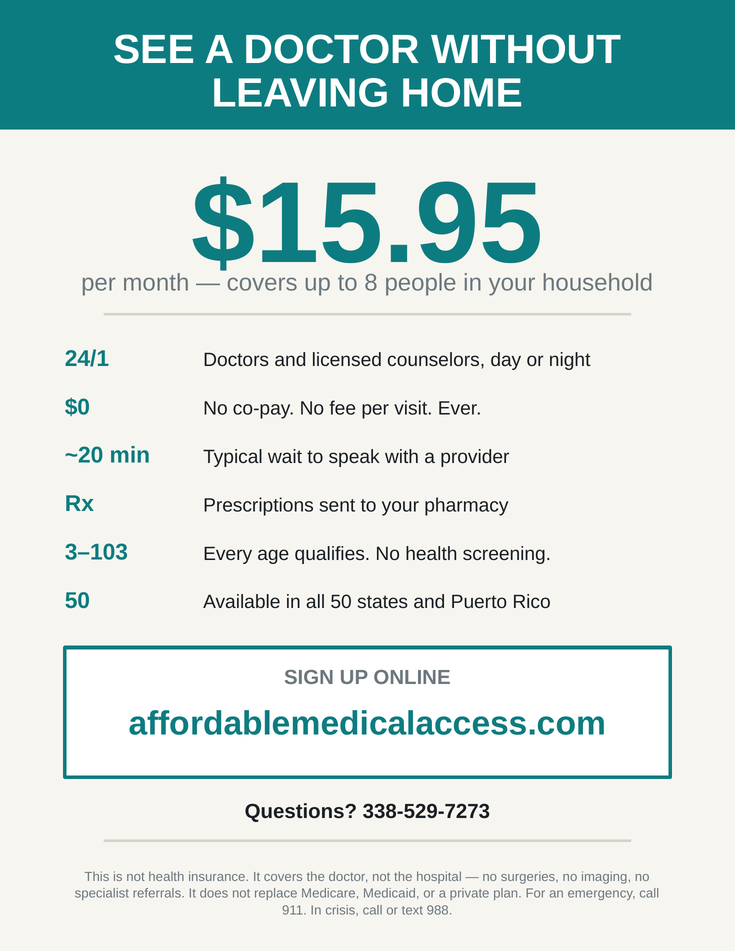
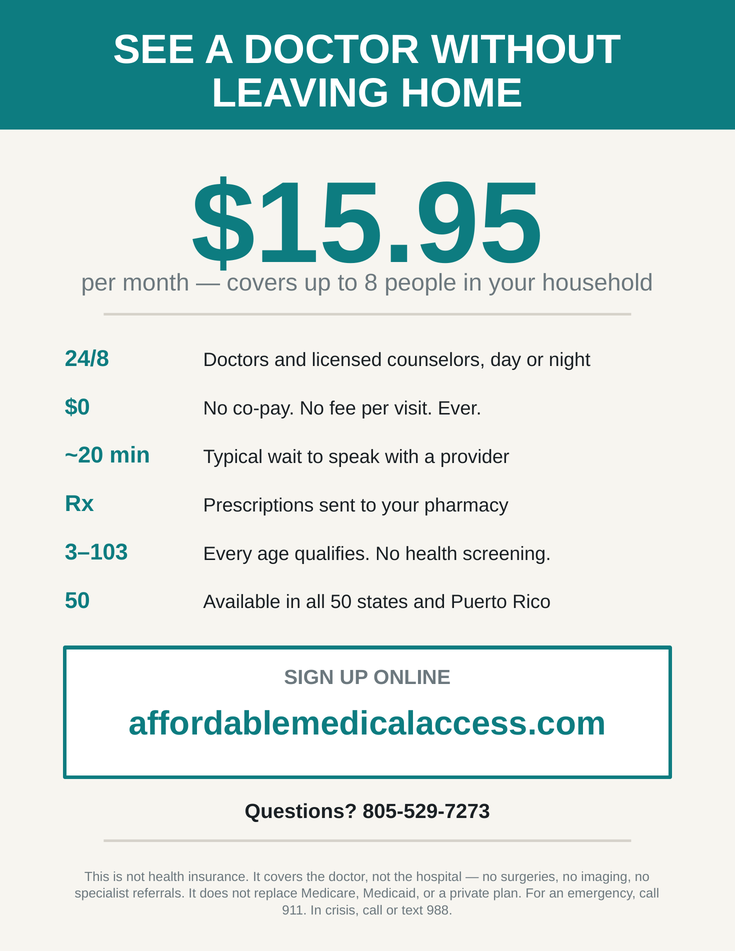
24/1: 24/1 -> 24/8
338-529-7273: 338-529-7273 -> 805-529-7273
